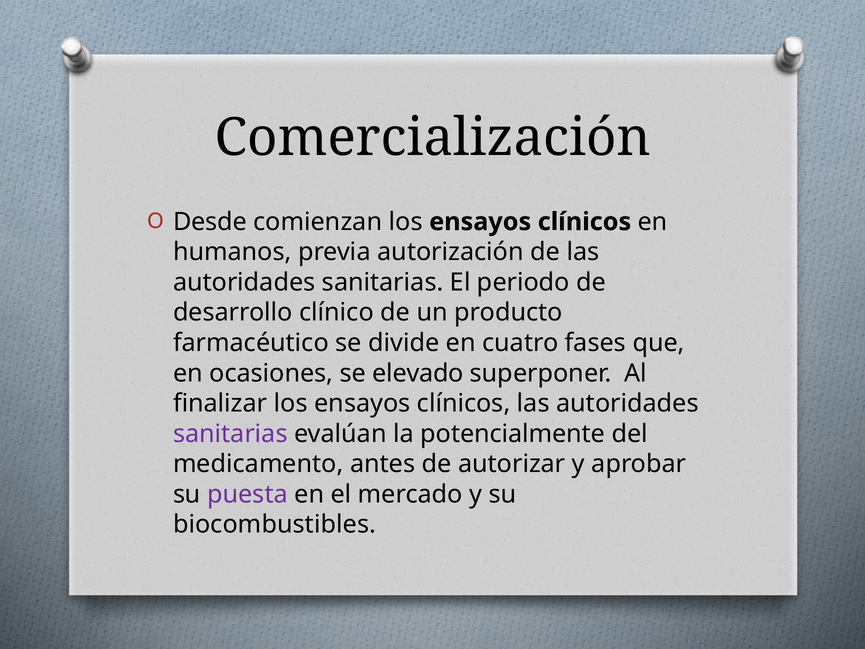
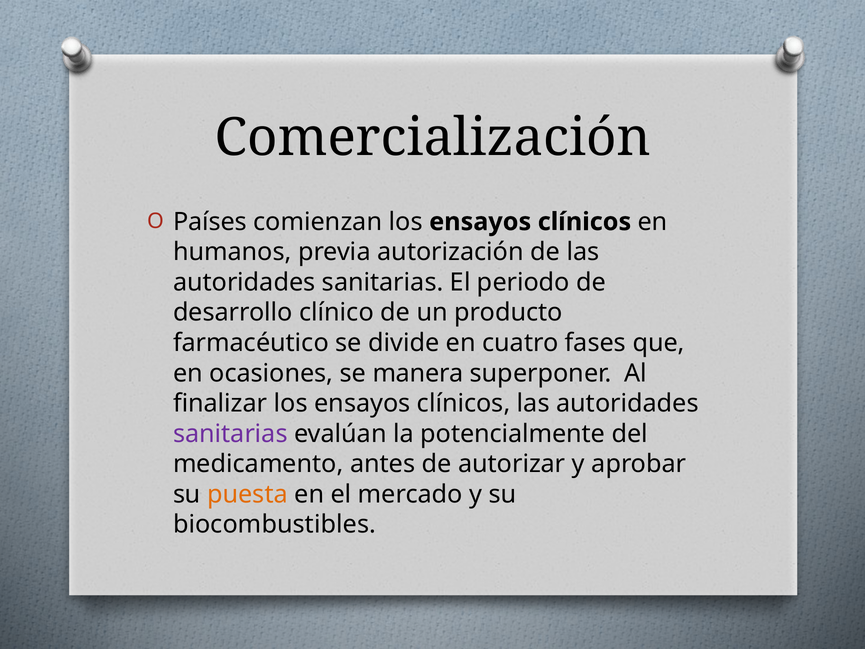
Desde: Desde -> Países
elevado: elevado -> manera
puesta colour: purple -> orange
